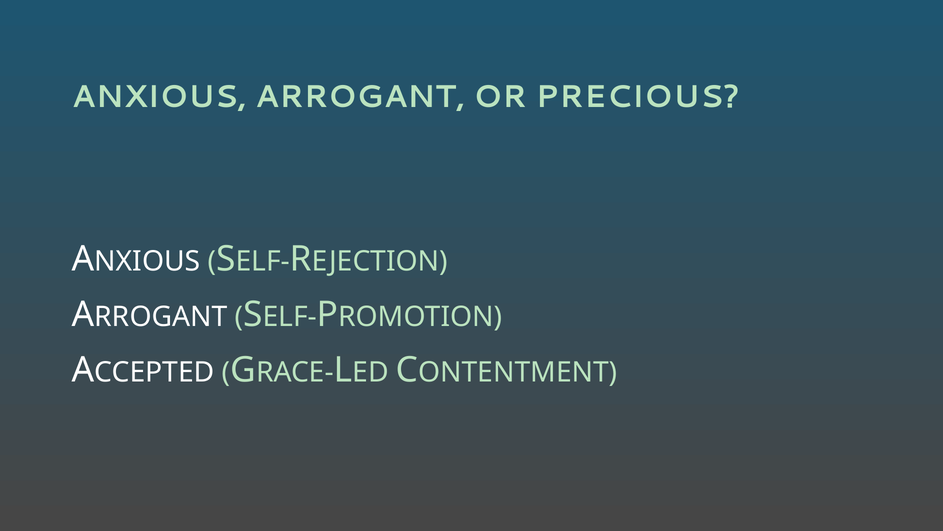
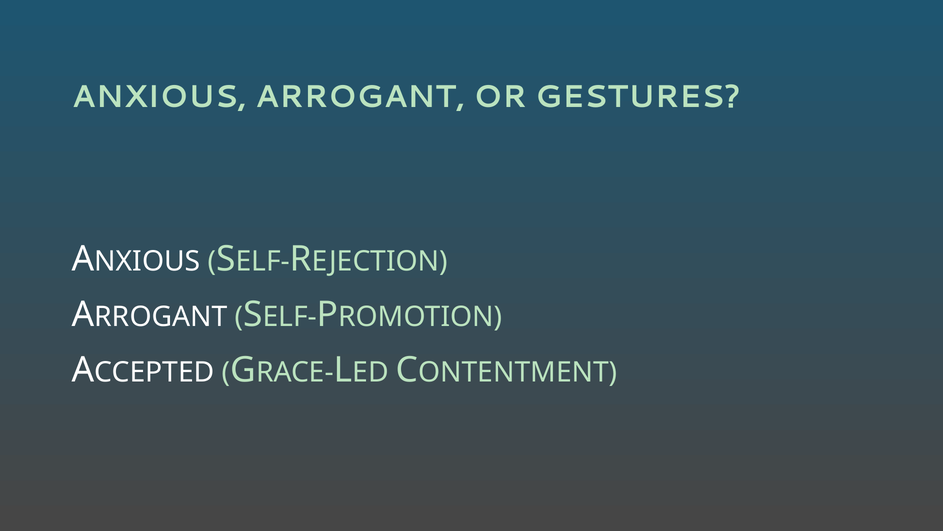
PRECIOUS: PRECIOUS -> GESTURES
